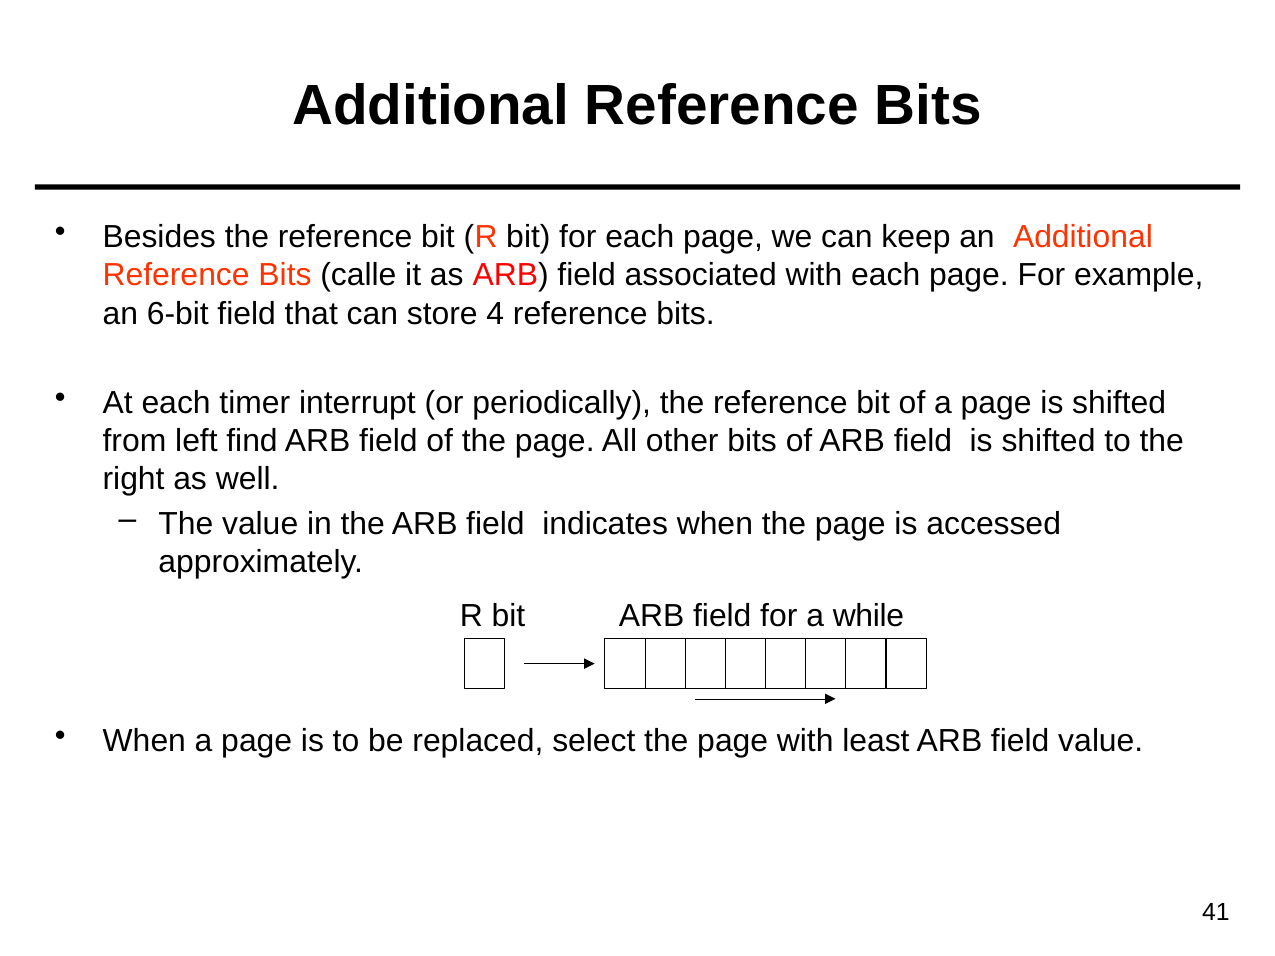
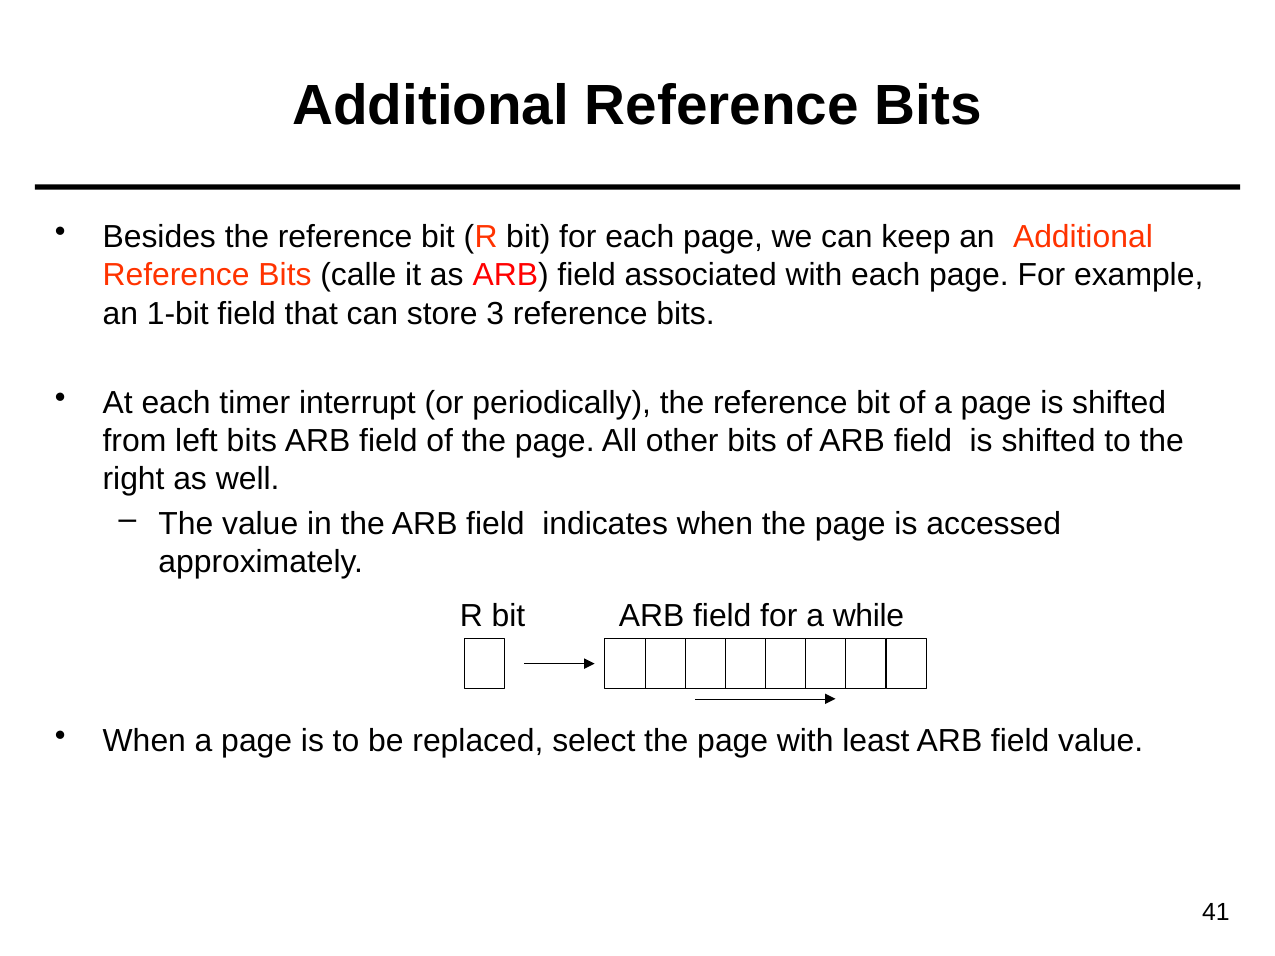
6-bit: 6-bit -> 1-bit
4: 4 -> 3
left find: find -> bits
